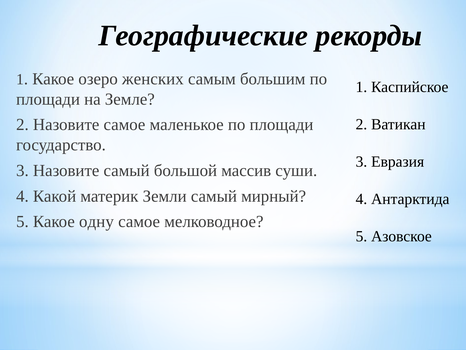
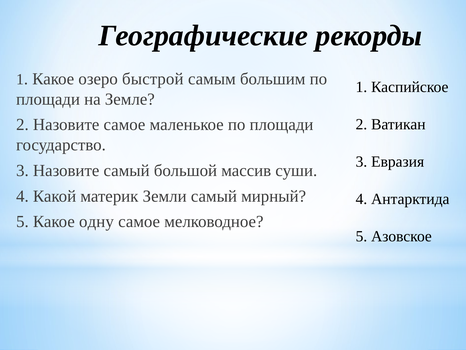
женских: женских -> быстрой
